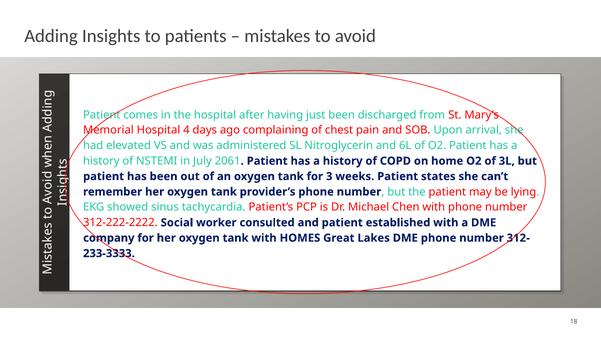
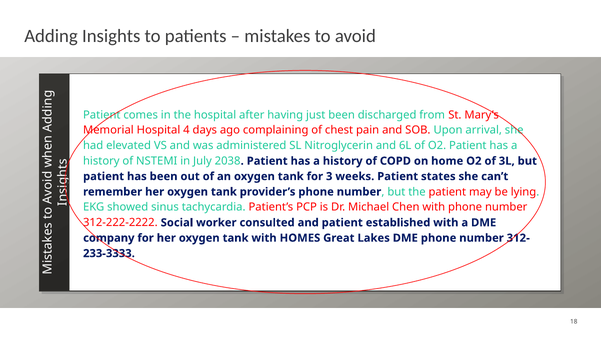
2061: 2061 -> 2038
